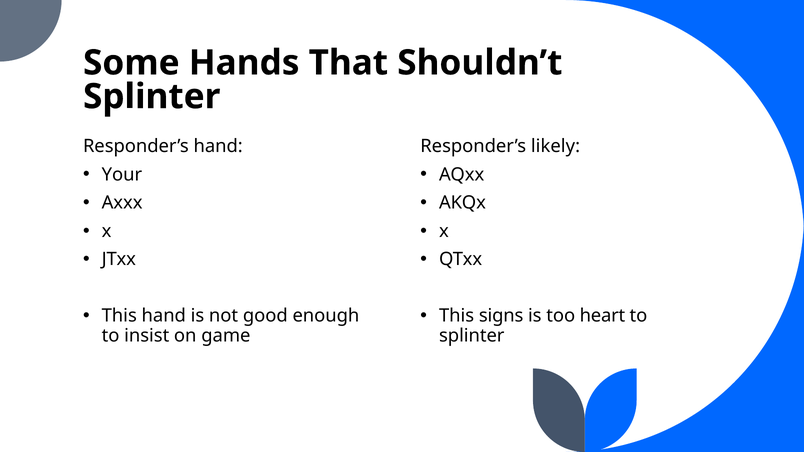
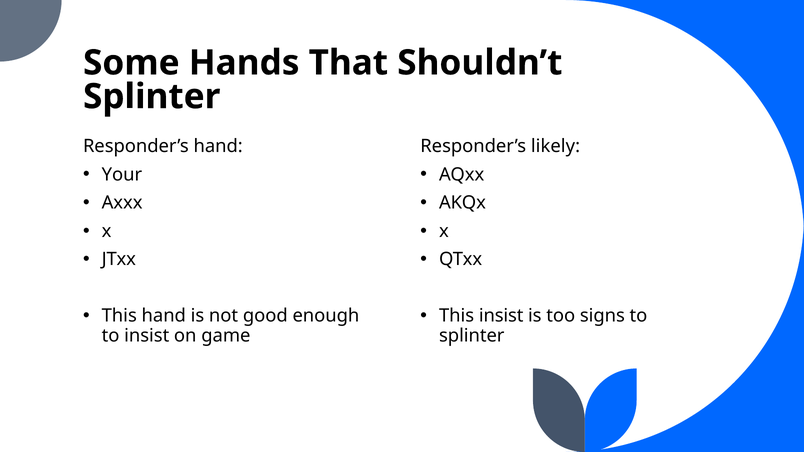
This signs: signs -> insist
heart: heart -> signs
